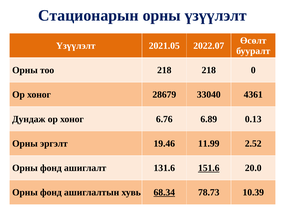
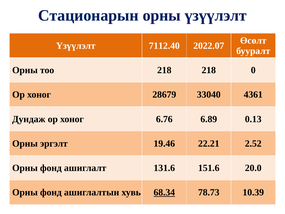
2021.05: 2021.05 -> 7112.40
11.99: 11.99 -> 22.21
151.6 underline: present -> none
